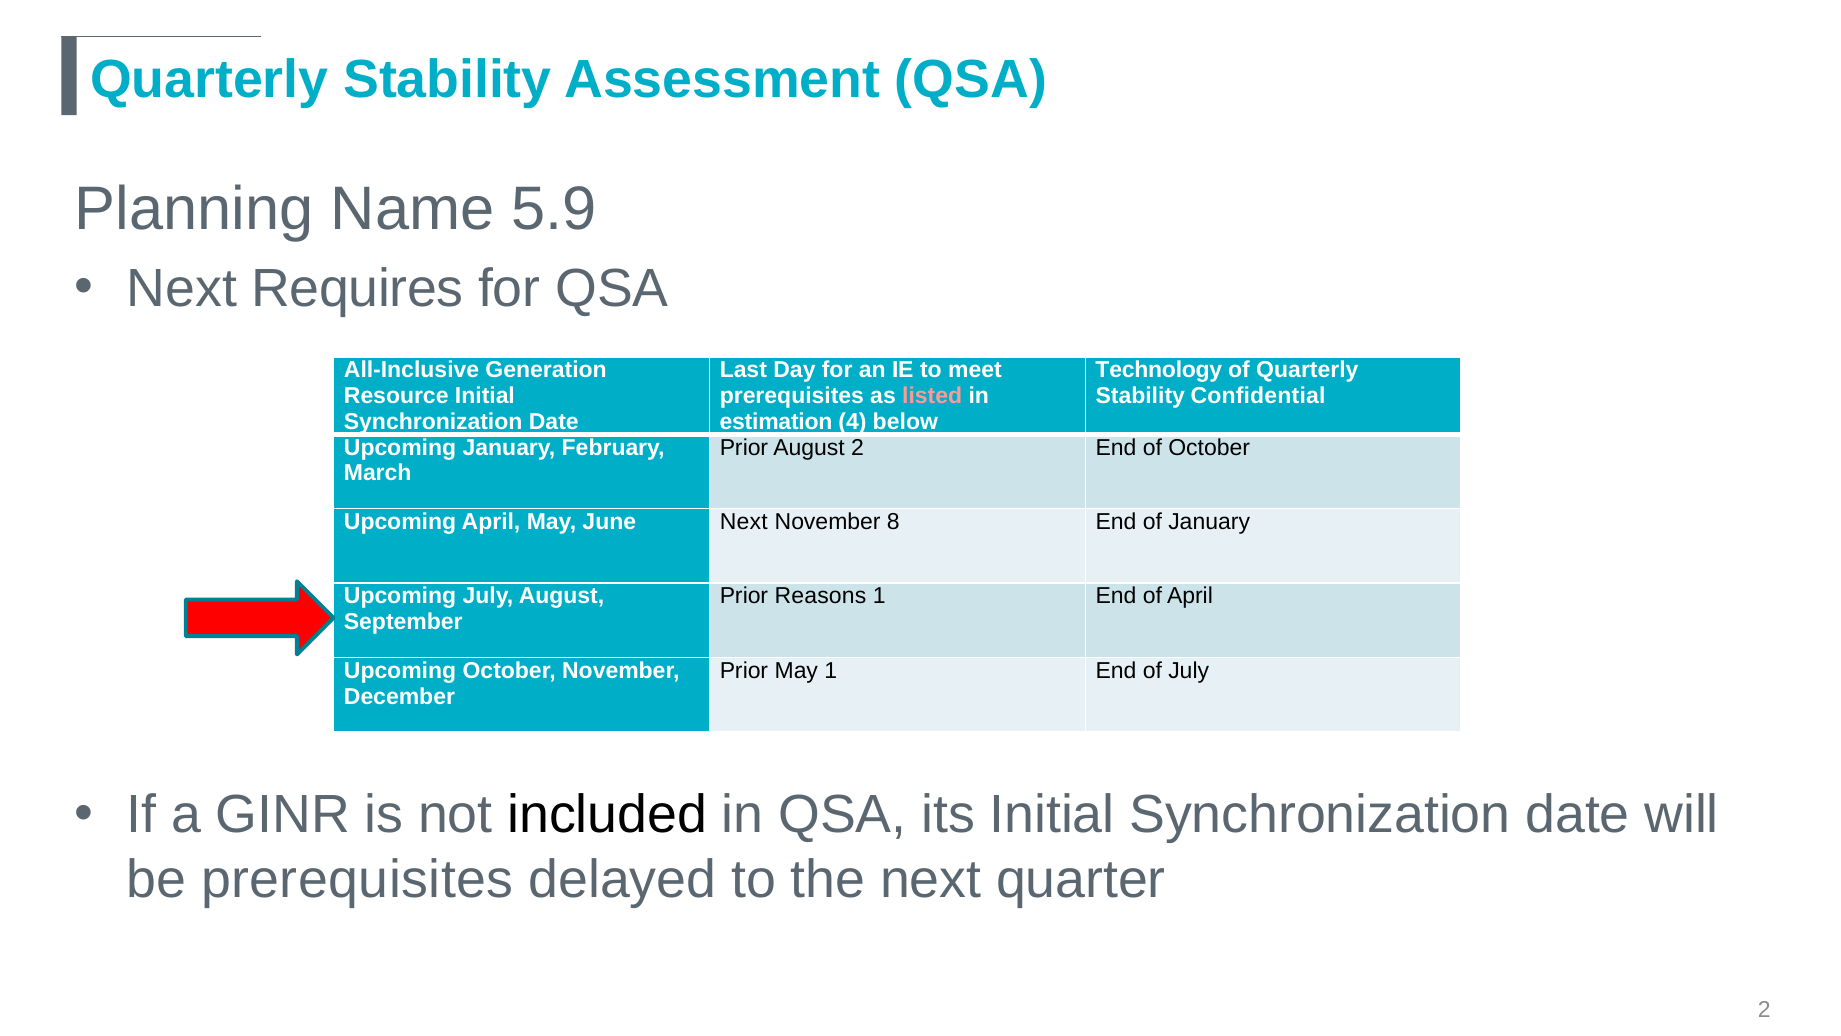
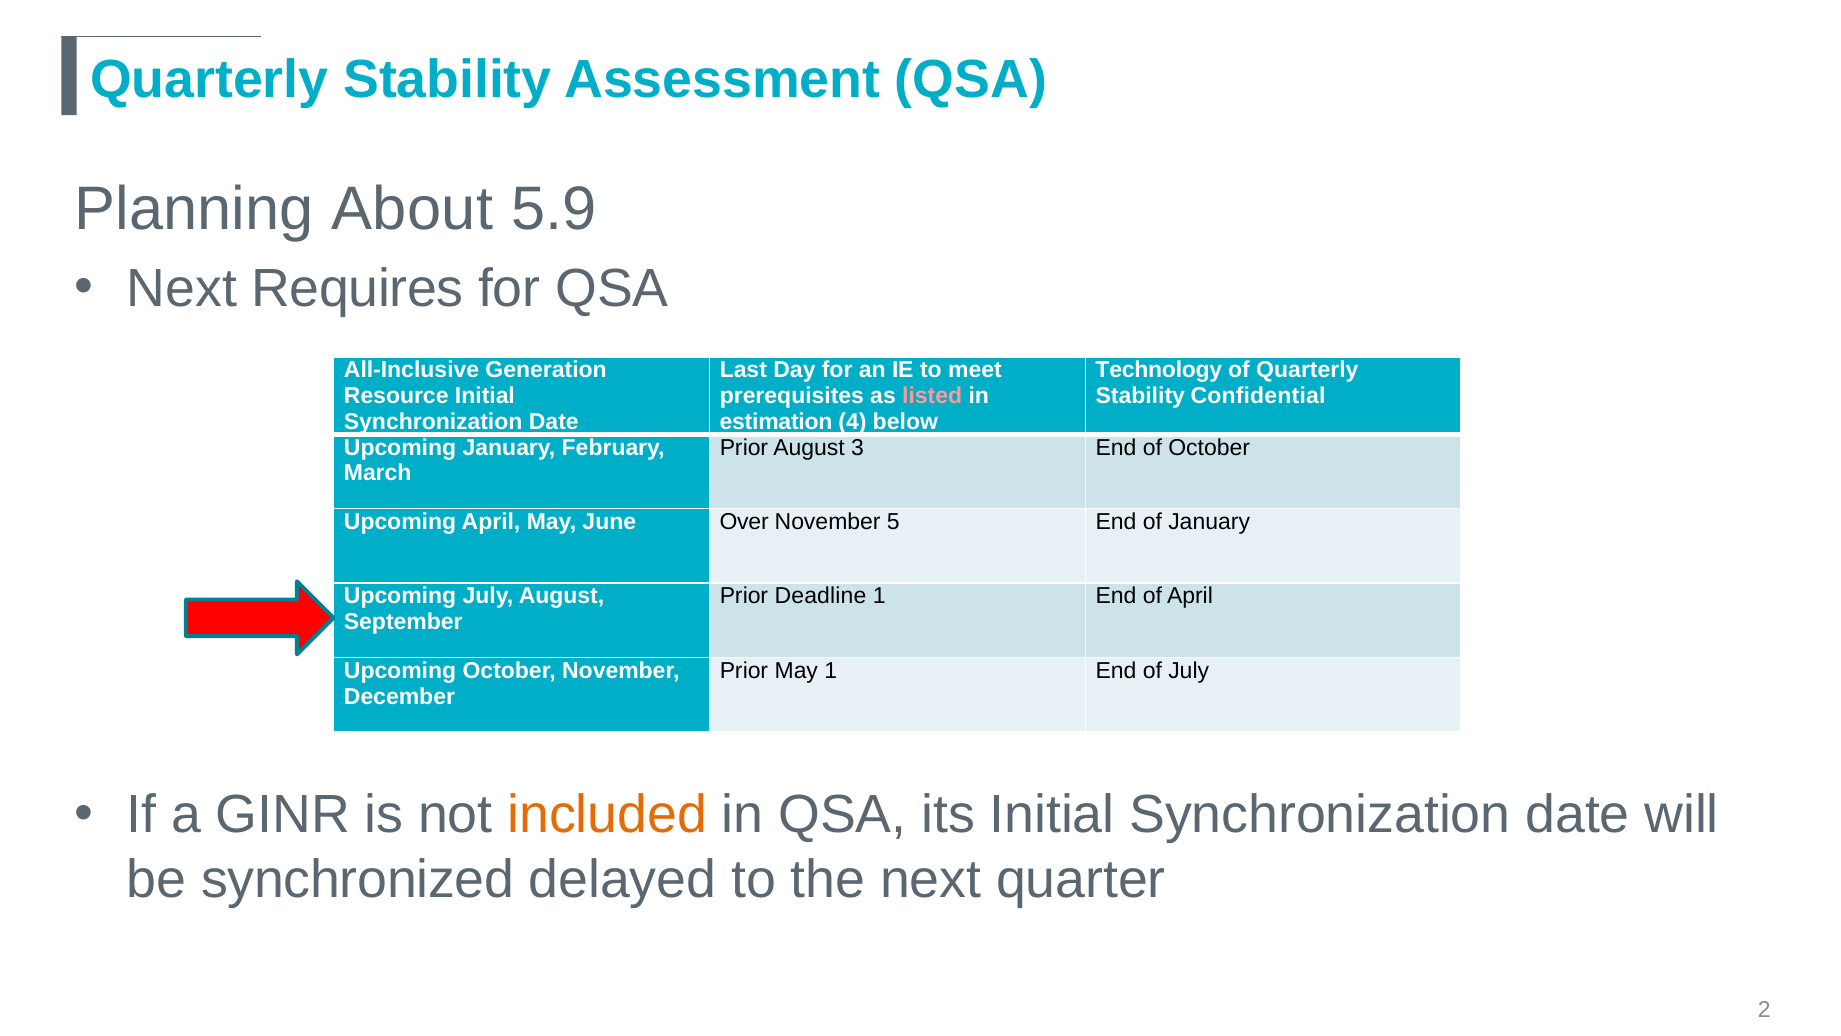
Name: Name -> About
August 2: 2 -> 3
June Next: Next -> Over
8: 8 -> 5
Reasons: Reasons -> Deadline
included colour: black -> orange
be prerequisites: prerequisites -> synchronized
